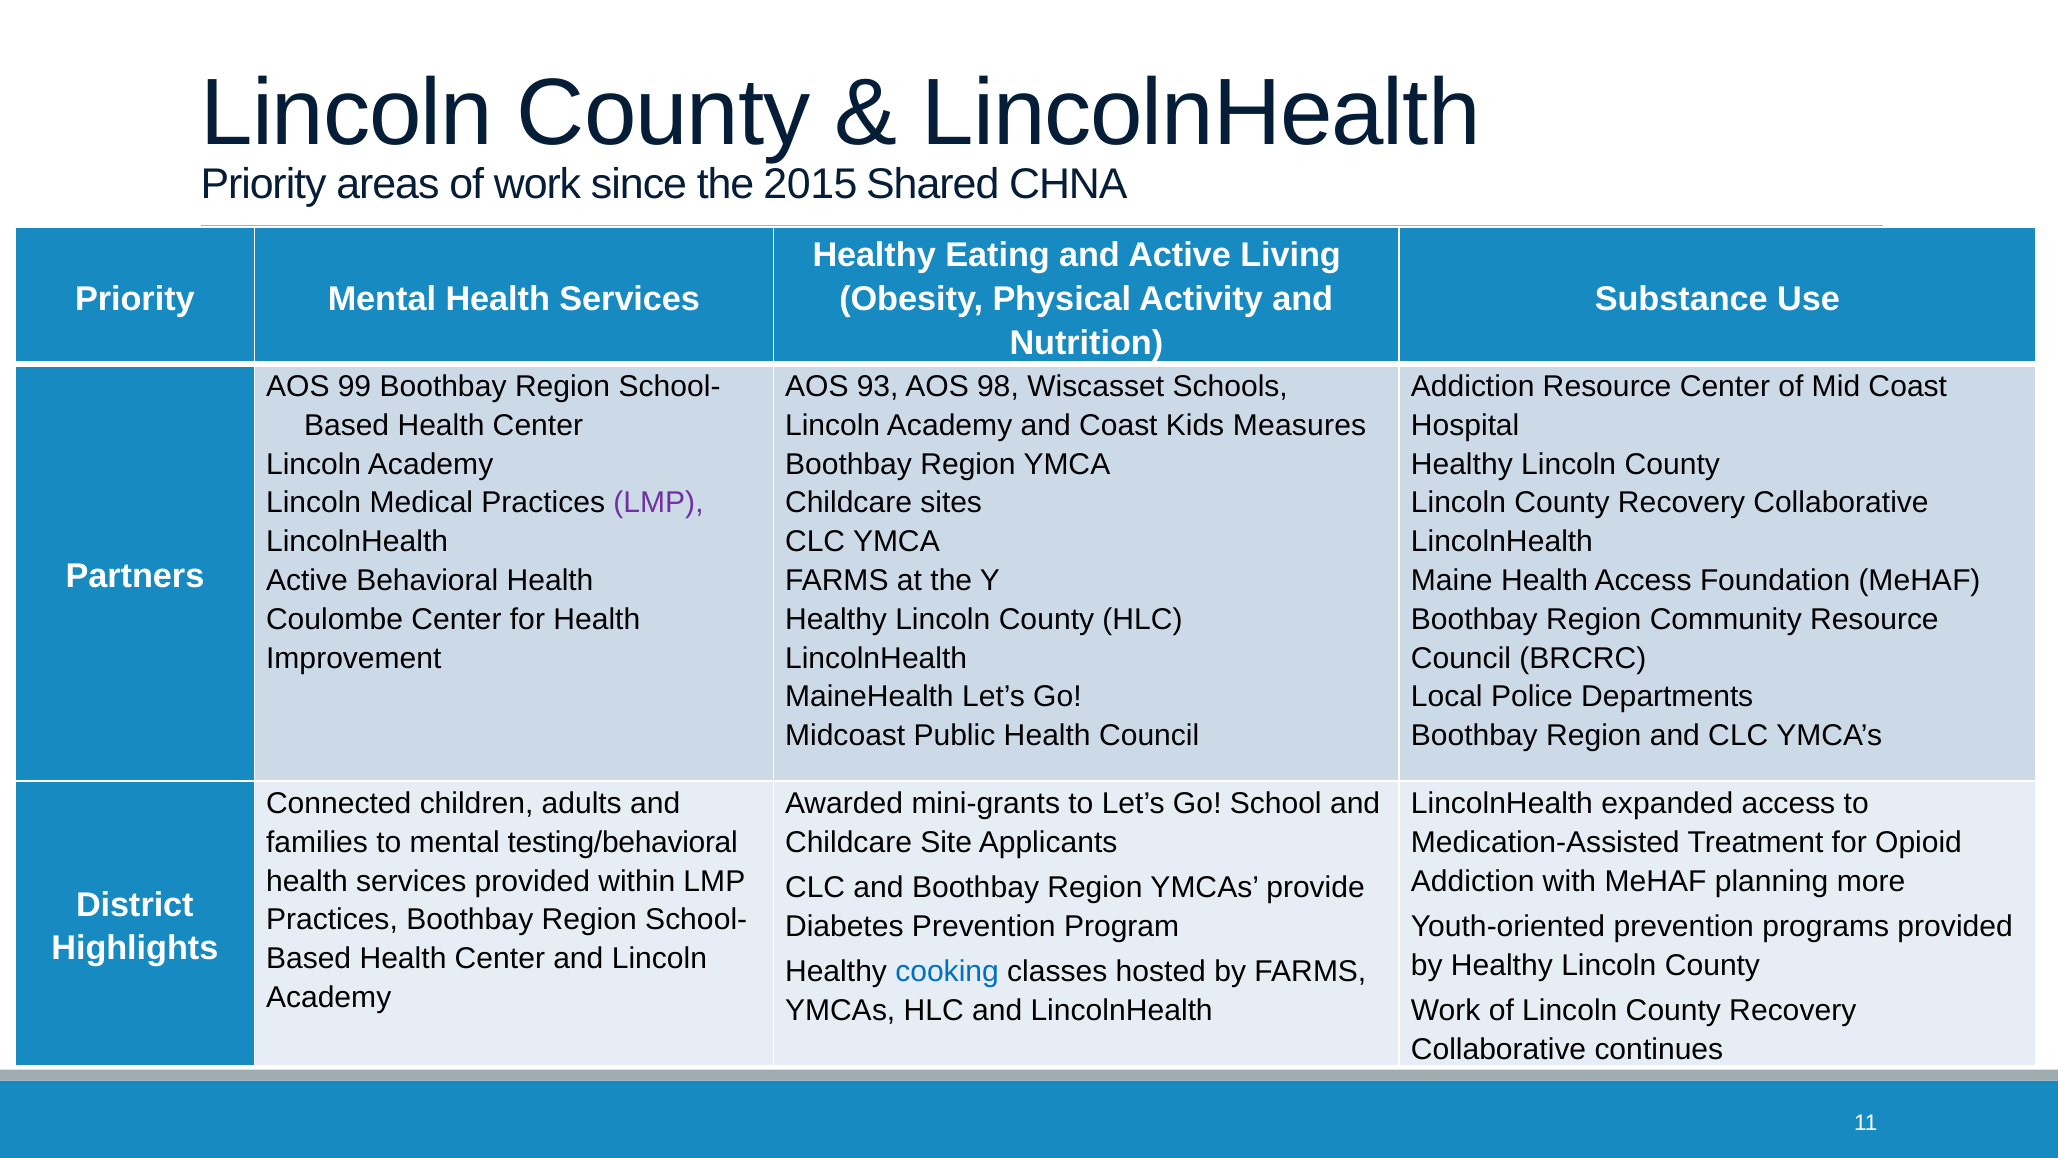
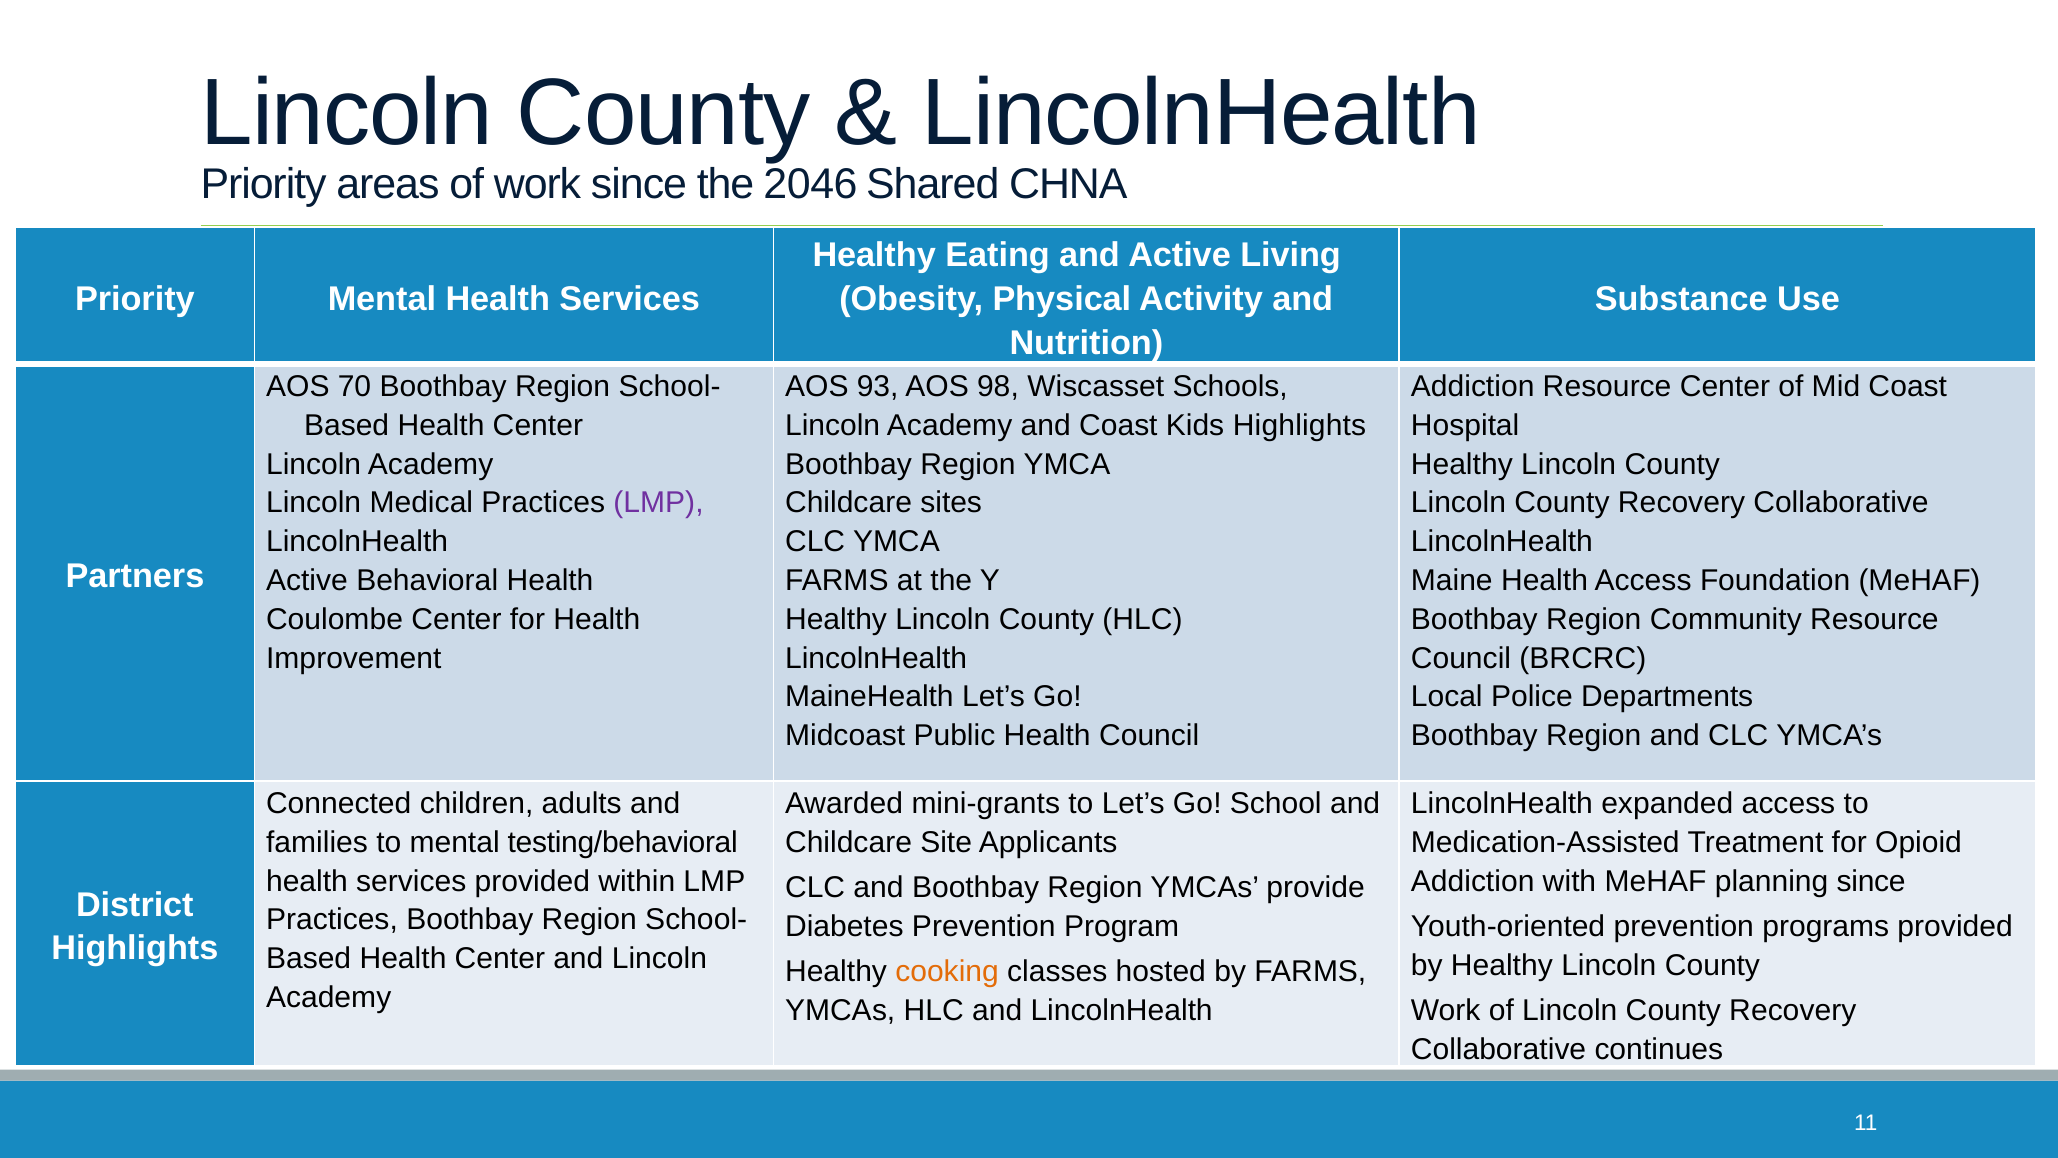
2015: 2015 -> 2046
99: 99 -> 70
Kids Measures: Measures -> Highlights
planning more: more -> since
cooking colour: blue -> orange
